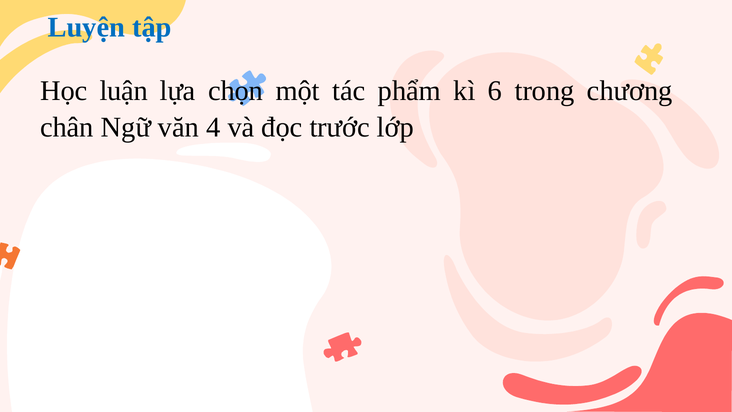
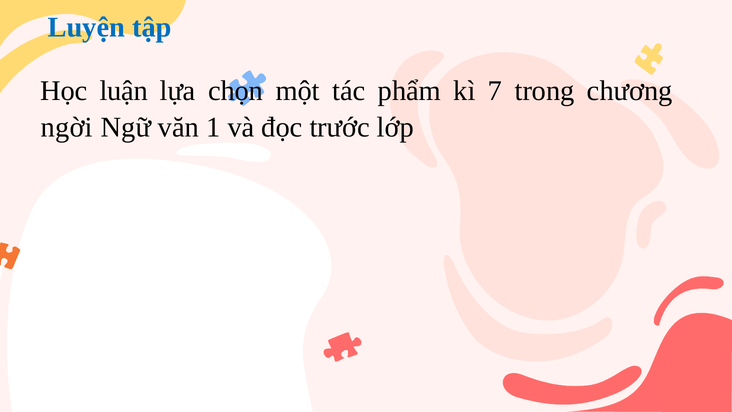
6: 6 -> 7
chân: chân -> ngời
4: 4 -> 1
